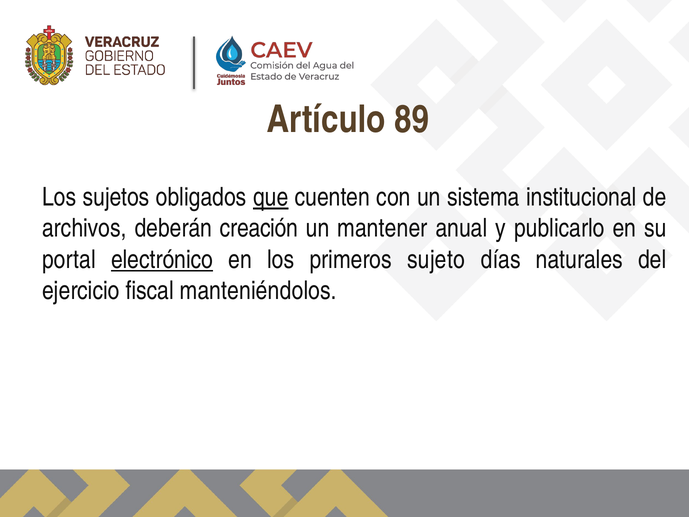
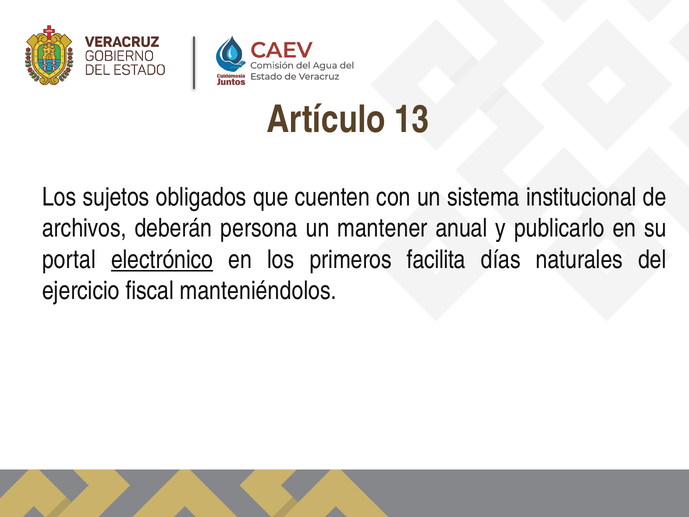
89: 89 -> 13
que underline: present -> none
creación: creación -> persona
sujeto: sujeto -> facilita
